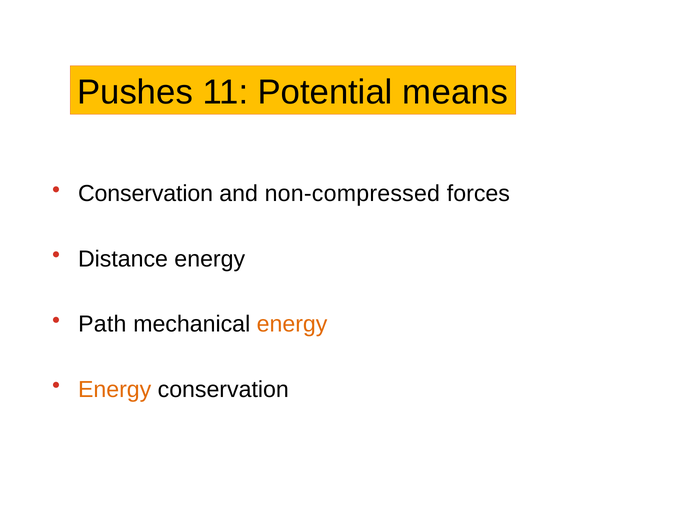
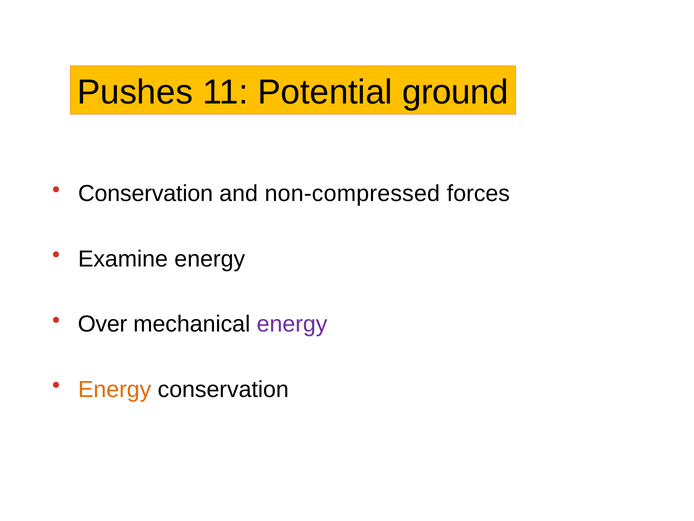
means: means -> ground
Distance: Distance -> Examine
Path: Path -> Over
energy at (292, 324) colour: orange -> purple
